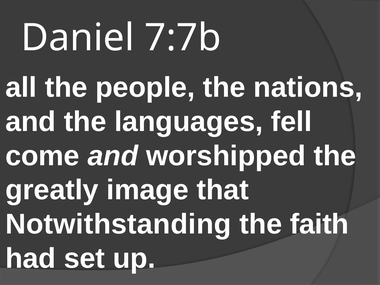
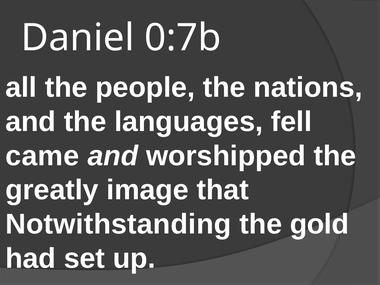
7:7b: 7:7b -> 0:7b
come: come -> came
faith: faith -> gold
